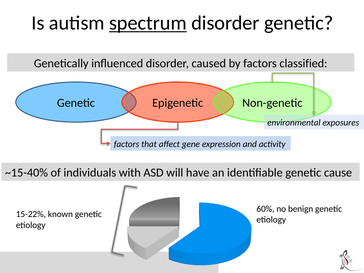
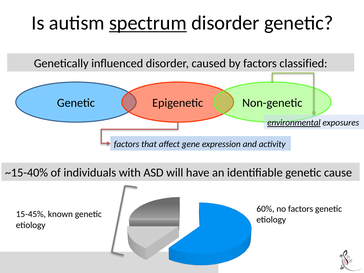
environmental underline: none -> present
no benign: benign -> factors
15-22%: 15-22% -> 15-45%
